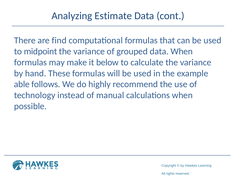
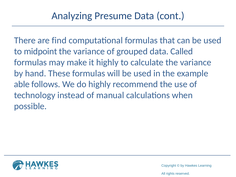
Estimate: Estimate -> Presume
data When: When -> Called
it below: below -> highly
